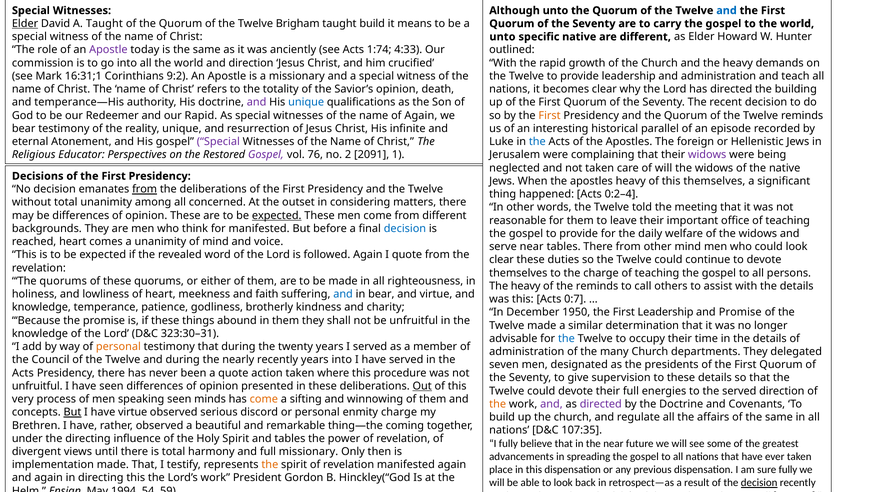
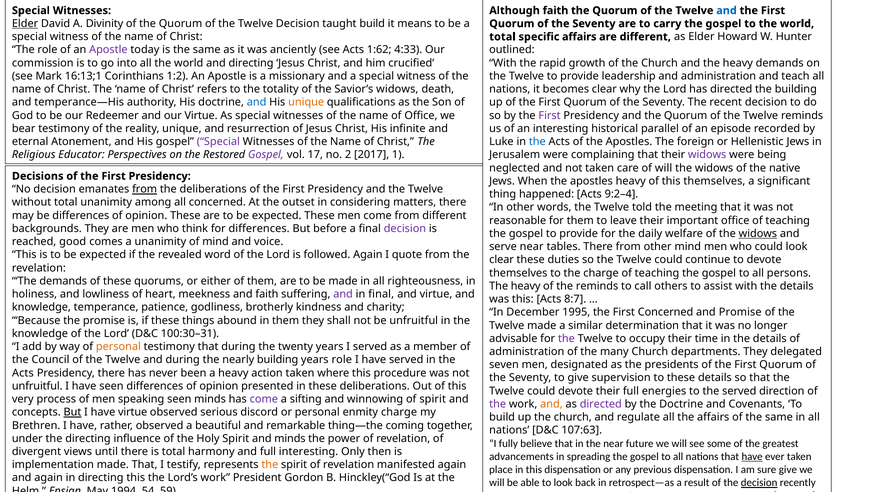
Although unto: unto -> faith
A Taught: Taught -> Divinity
Twelve Brigham: Brigham -> Decision
unto at (502, 37): unto -> total
specific native: native -> affairs
1:74: 1:74 -> 1:62
and direction: direction -> directing
16:31;1: 16:31;1 -> 16:13;1
9:2: 9:2 -> 1:2
Savior’s opinion: opinion -> widows
and at (257, 102) colour: purple -> blue
unique at (306, 102) colour: blue -> orange
our Rapid: Rapid -> Virtue
of Again: Again -> Office
First at (550, 116) colour: orange -> purple
76: 76 -> 17
2091: 2091 -> 2017
0:2–4: 0:2–4 -> 9:2–4
expected at (277, 216) underline: present -> none
for manifested: manifested -> differences
decision at (405, 229) colour: blue -> purple
widows at (758, 234) underline: none -> present
reached heart: heart -> good
The quorums: quorums -> demands
and at (343, 294) colour: blue -> purple
in bear: bear -> final
0:7: 0:7 -> 8:7
1950: 1950 -> 1995
First Leadership: Leadership -> Concerned
323:30–31: 323:30–31 -> 100:30–31
the at (566, 339) colour: blue -> purple
nearly recently: recently -> building
years into: into -> role
a quote: quote -> heavy
Out underline: present -> none
come at (264, 399) colour: orange -> purple
winnowing of them: them -> spirit
the at (498, 404) colour: orange -> purple
and at (551, 404) colour: purple -> orange
107:35: 107:35 -> 107:63
and tables: tables -> minds
full missionary: missionary -> interesting
have at (752, 457) underline: none -> present
sure fully: fully -> give
